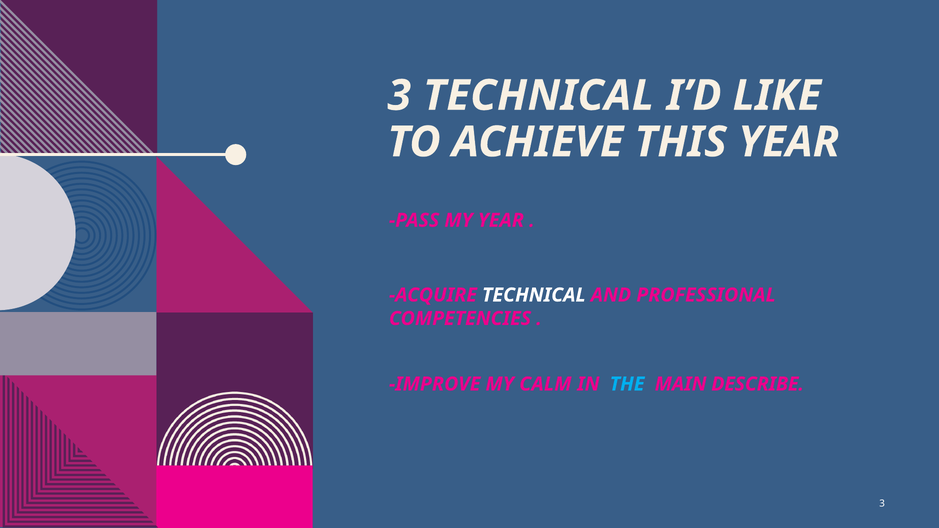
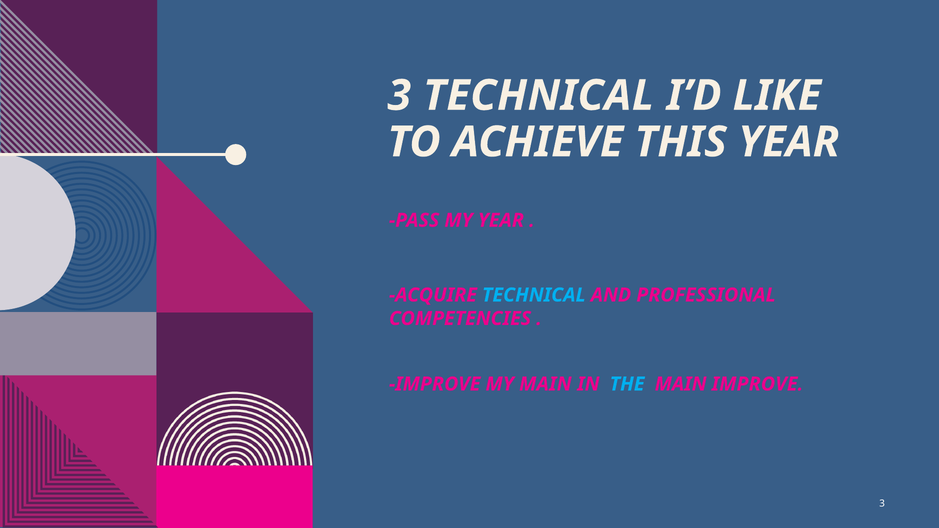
TECHNICAL at (534, 295) colour: white -> light blue
MY CALM: CALM -> MAIN
MAIN DESCRIBE: DESCRIBE -> IMPROVE
